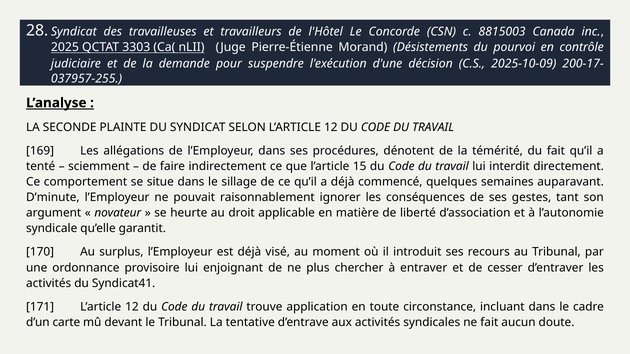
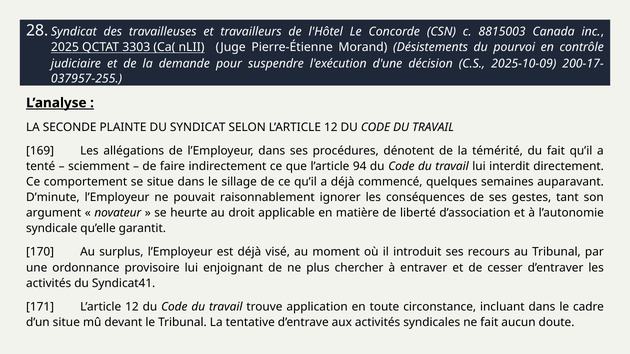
15: 15 -> 94
d’un carte: carte -> situe
